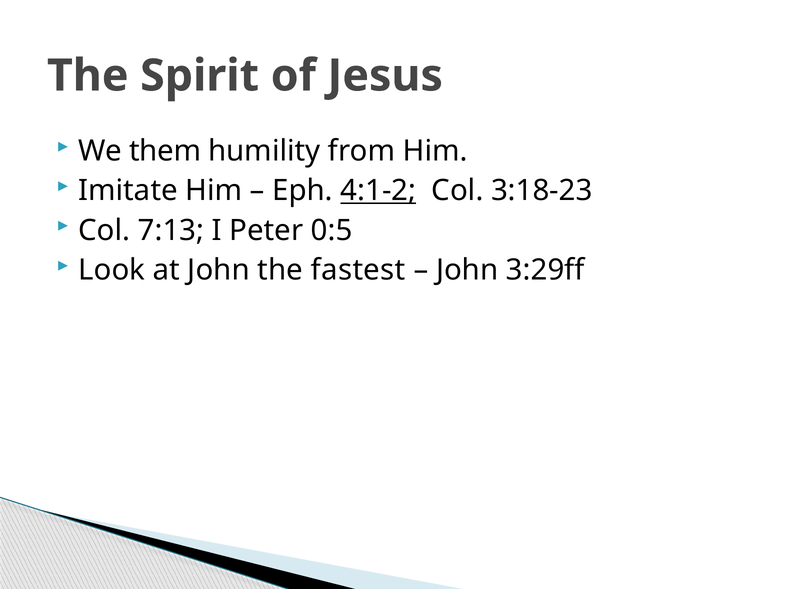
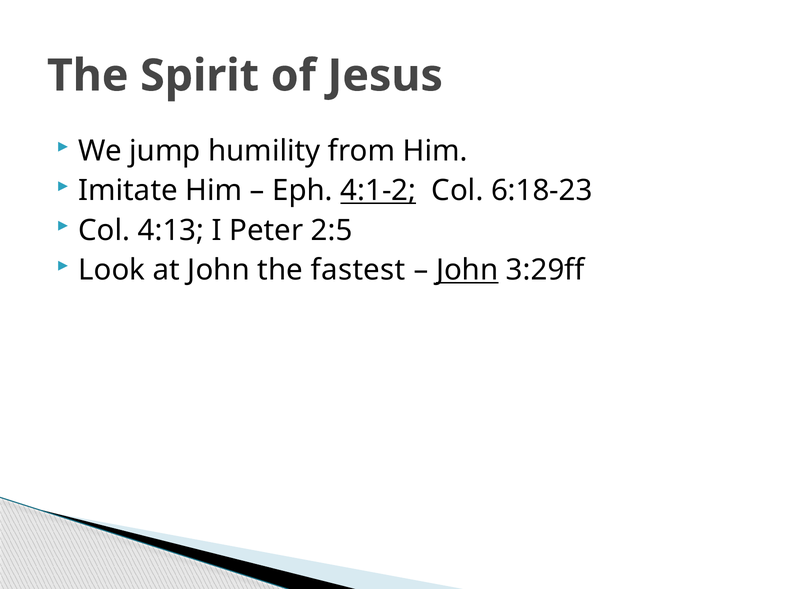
them: them -> jump
3:18-23: 3:18-23 -> 6:18-23
7:13: 7:13 -> 4:13
0:5: 0:5 -> 2:5
John at (467, 270) underline: none -> present
